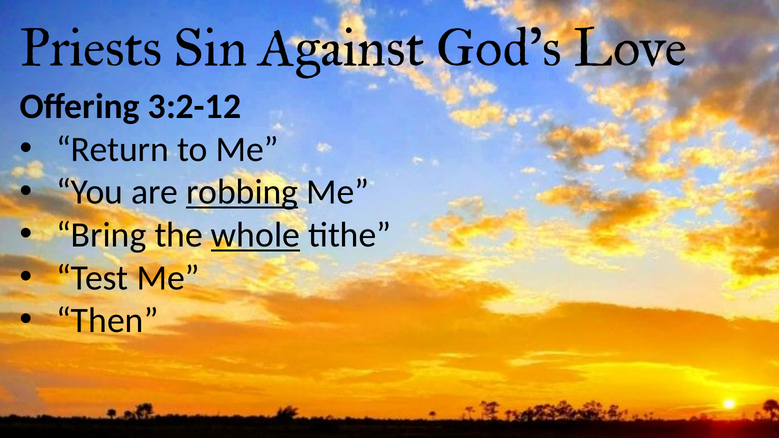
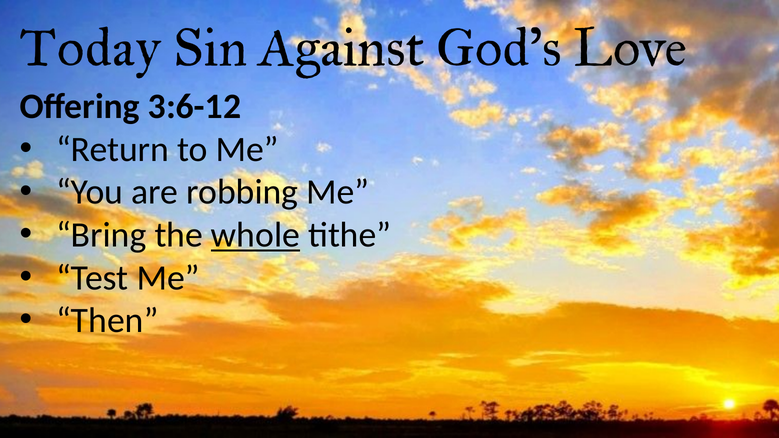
Priests: Priests -> Today
3:2-12: 3:2-12 -> 3:6-12
robbing underline: present -> none
